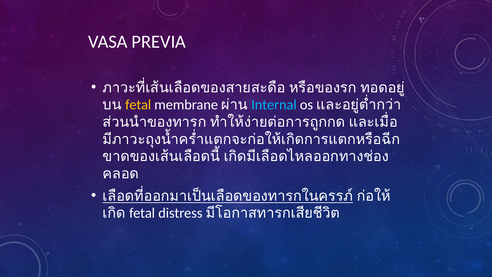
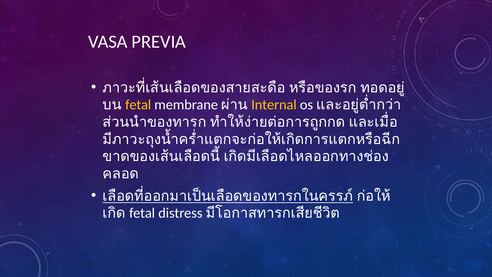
Internal colour: light blue -> yellow
